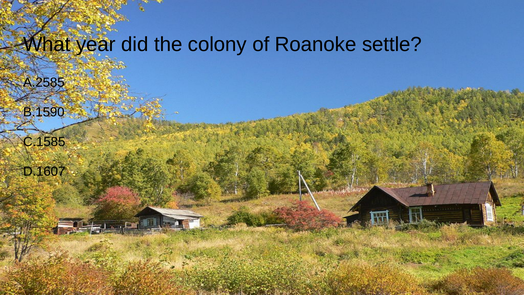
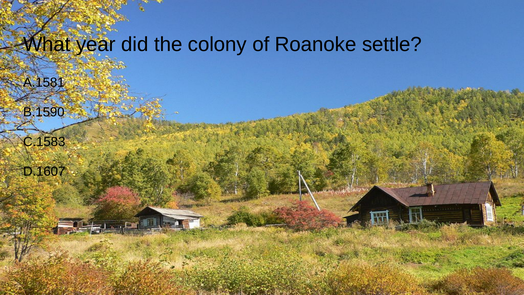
A.2585: A.2585 -> A.1581
C.1585: C.1585 -> C.1583
